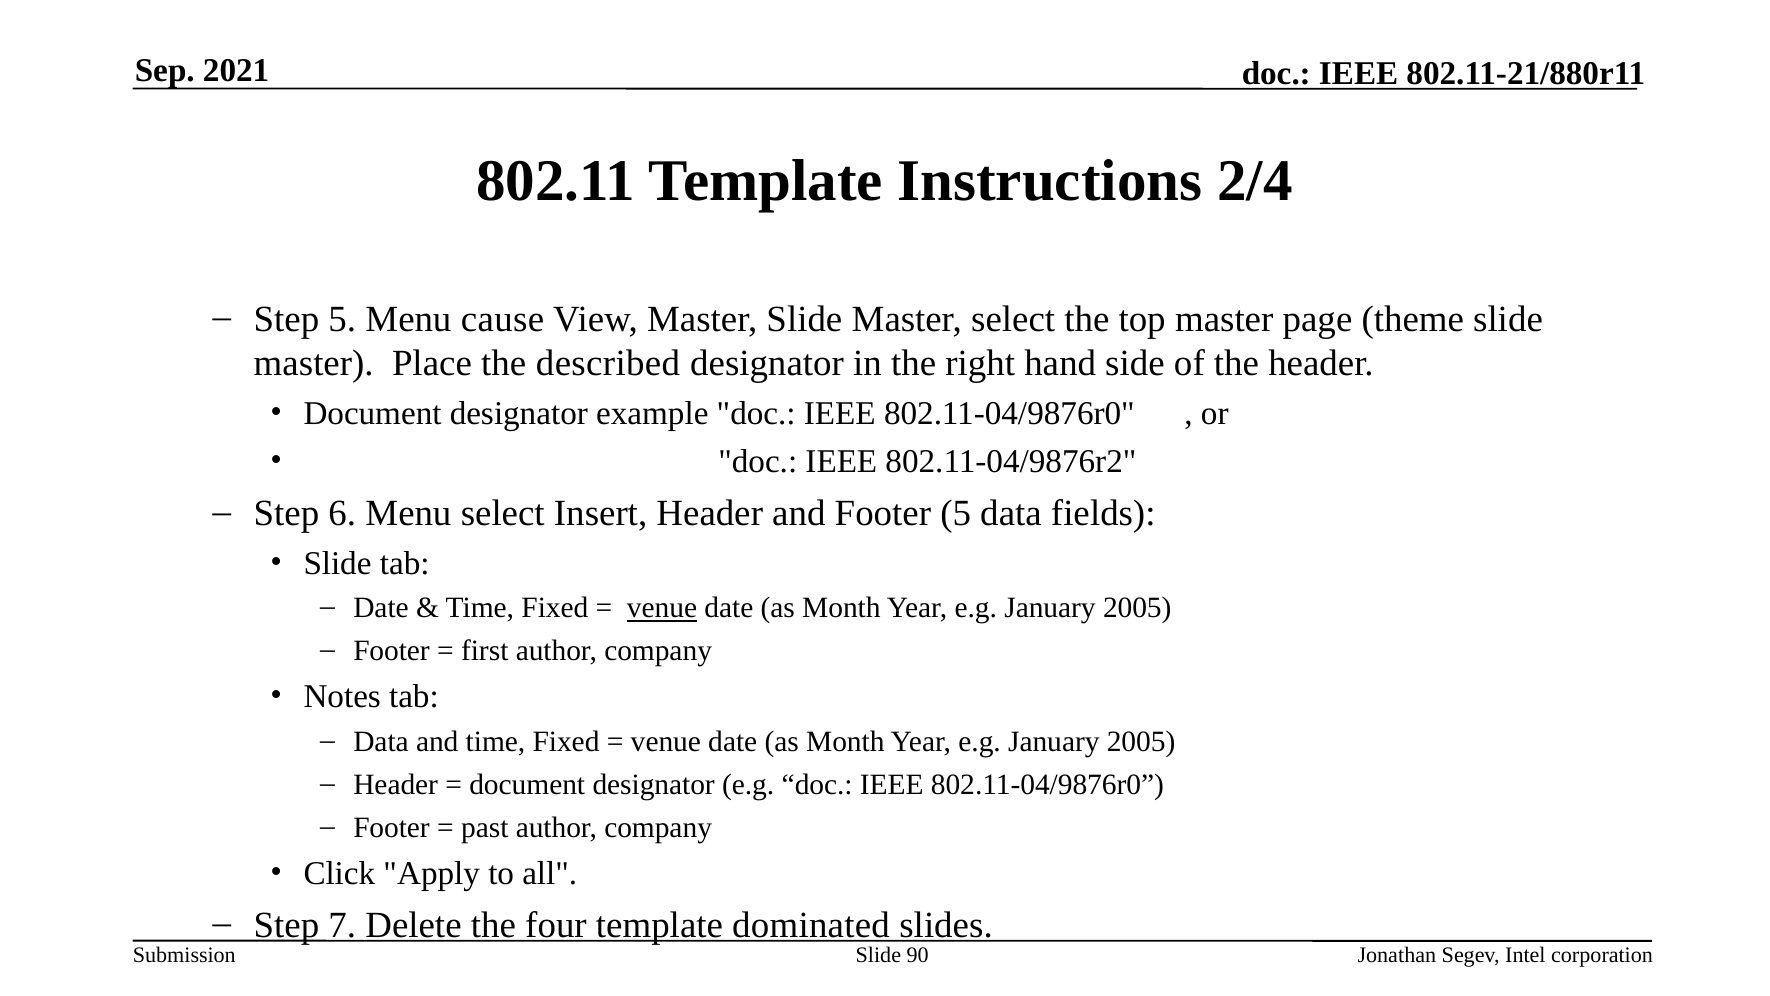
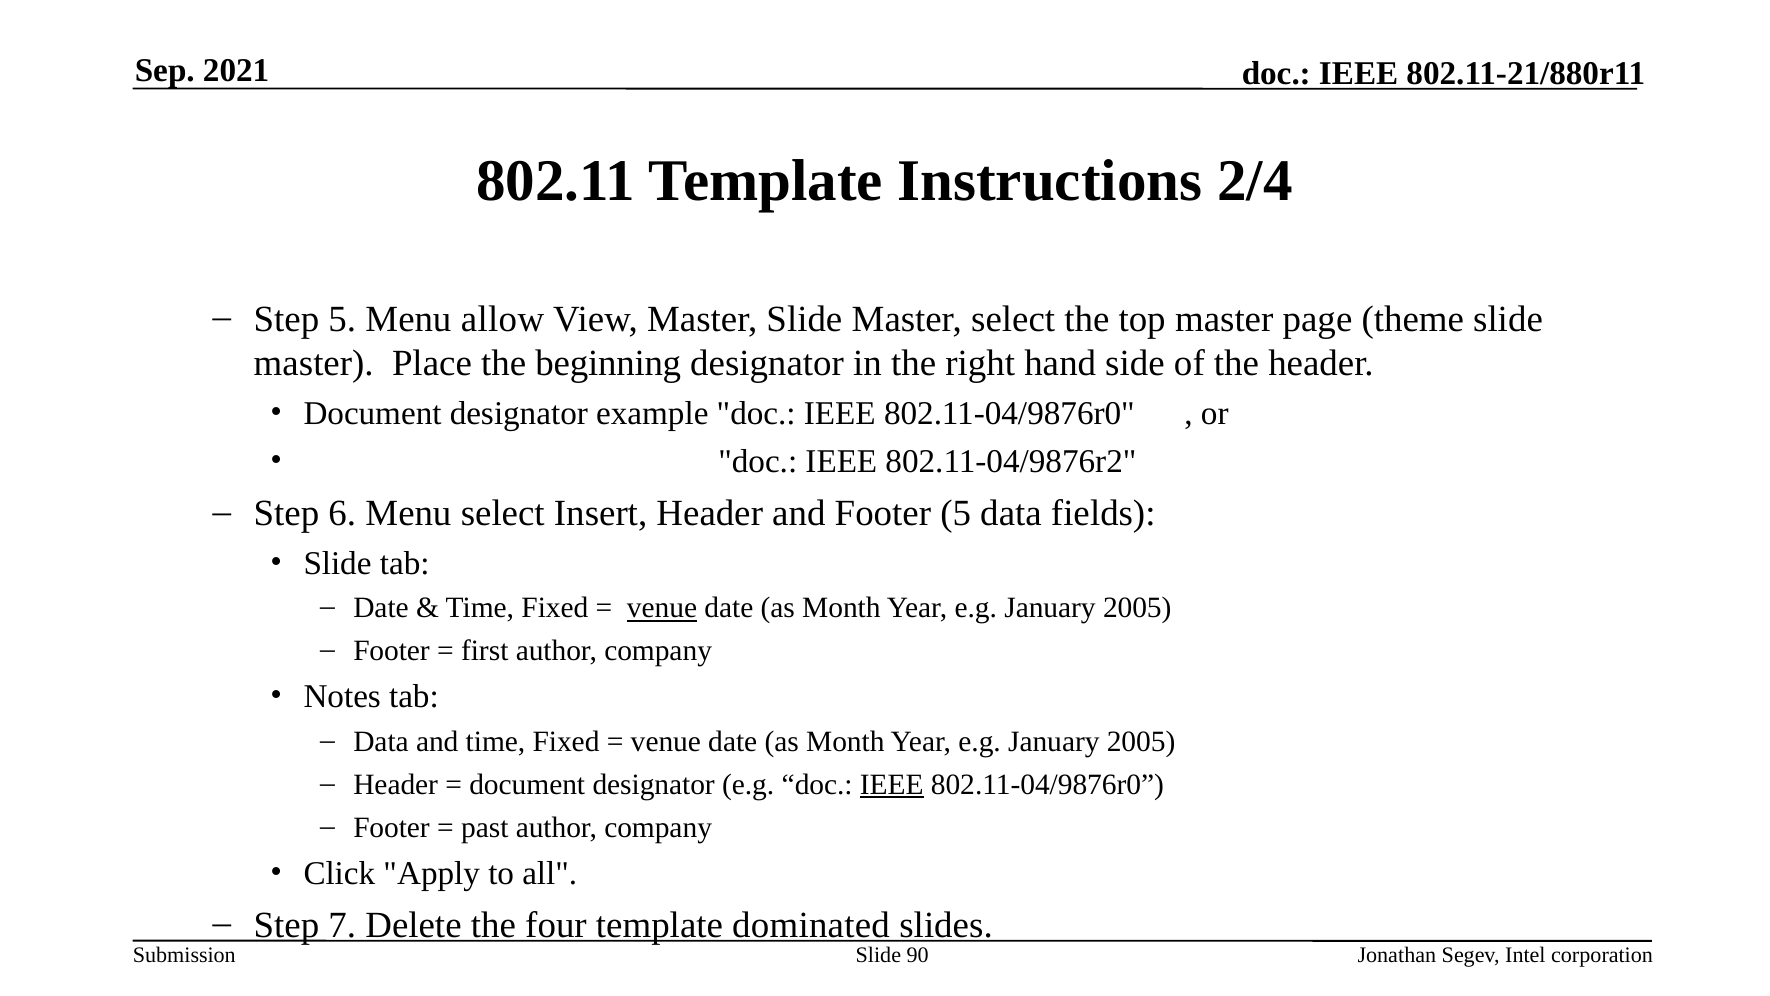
cause: cause -> allow
described: described -> beginning
IEEE at (892, 784) underline: none -> present
